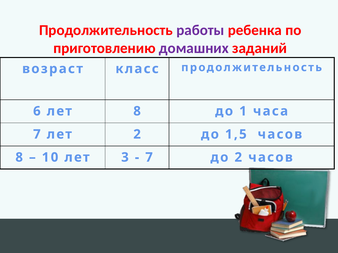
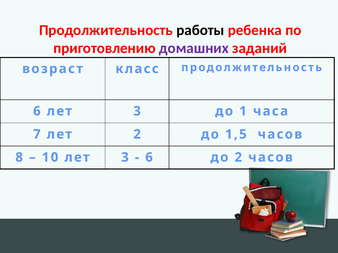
работы colour: purple -> black
6 лет 8: 8 -> 3
7 at (149, 158): 7 -> 6
